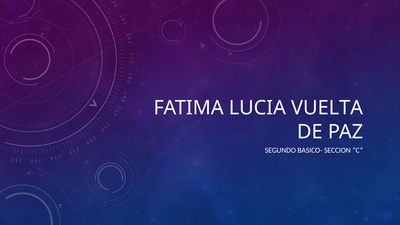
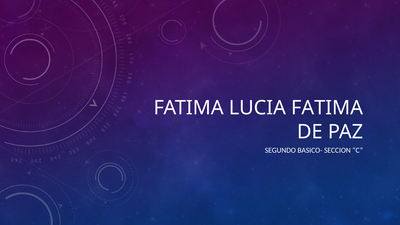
LUCIA VUELTA: VUELTA -> FATIMA
